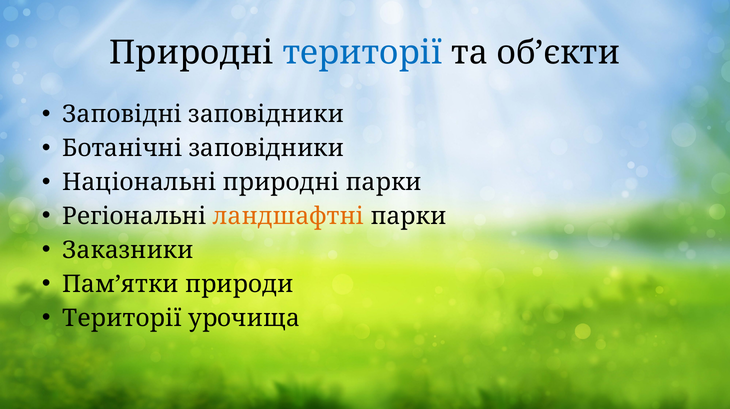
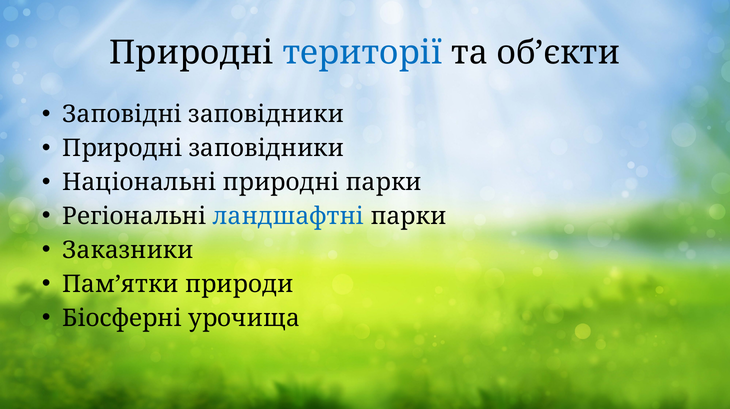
Ботанічні at (122, 148): Ботанічні -> Природні
ландшафтні colour: orange -> blue
Території at (122, 318): Території -> Біосферні
